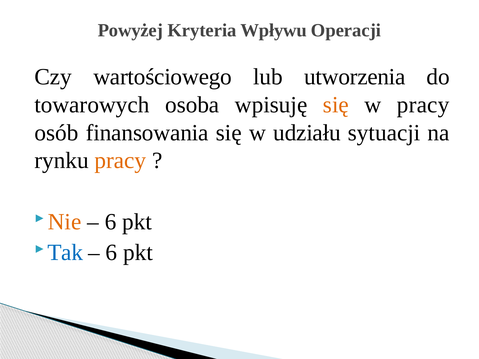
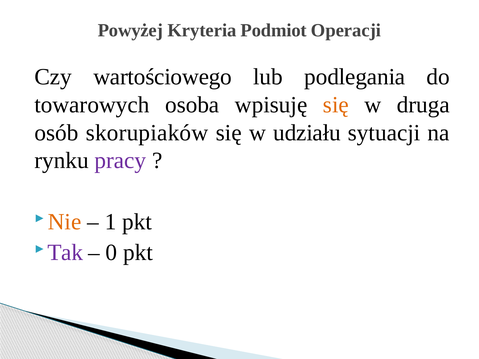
Wpływu: Wpływu -> Podmiot
utworzenia: utworzenia -> podlegania
w pracy: pracy -> druga
finansowania: finansowania -> skorupiaków
pracy at (120, 161) colour: orange -> purple
6 at (111, 222): 6 -> 1
Tak colour: blue -> purple
6 at (111, 253): 6 -> 0
